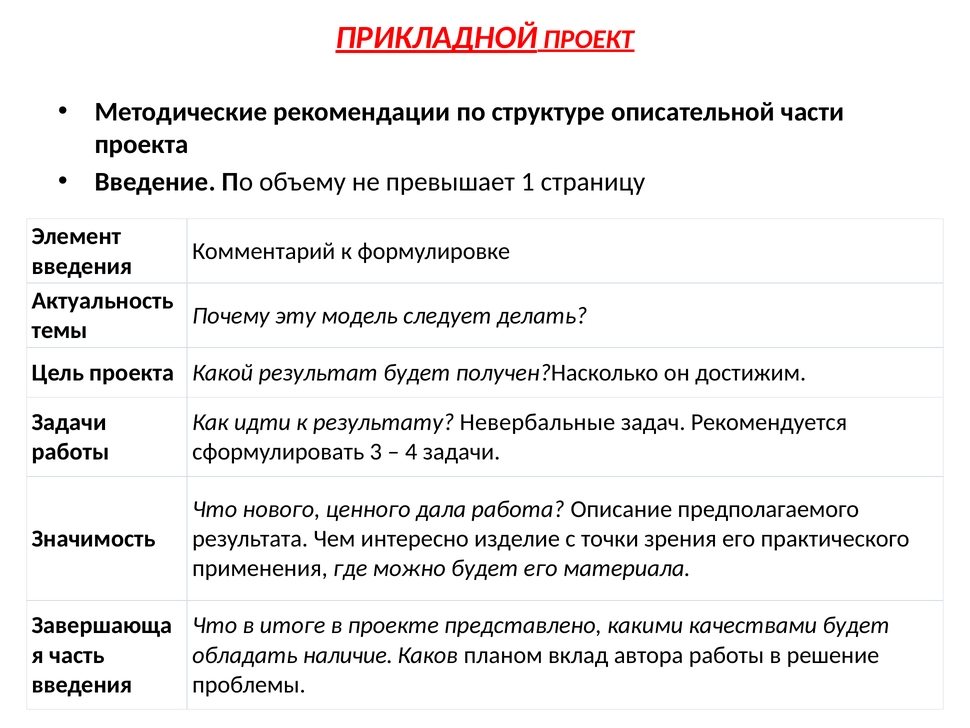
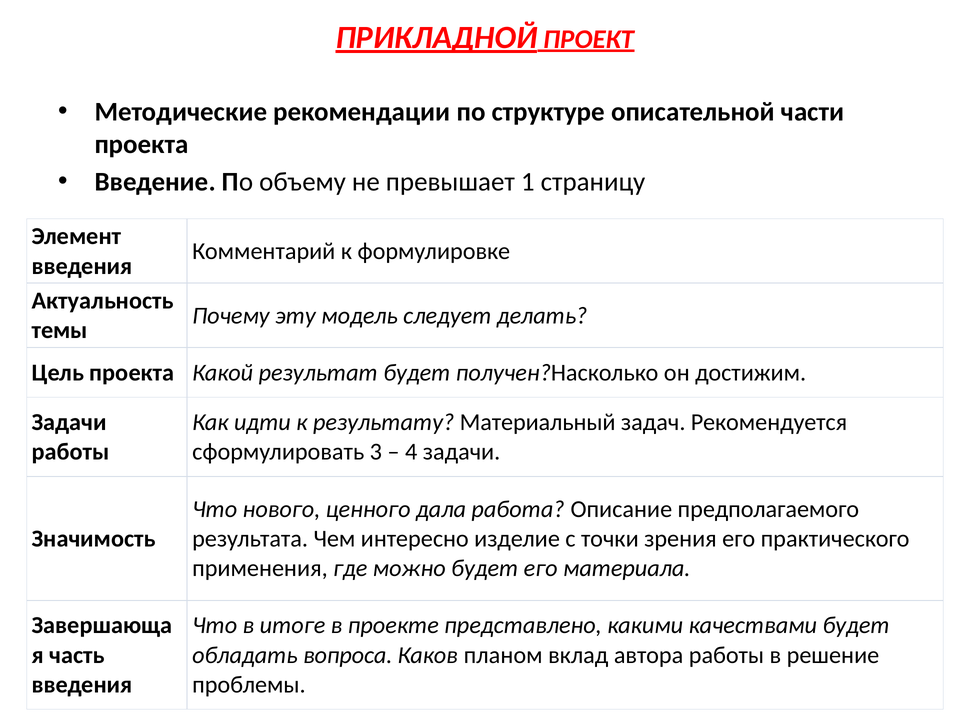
Невербальные: Невербальные -> Материальный
наличие: наличие -> вопроса
